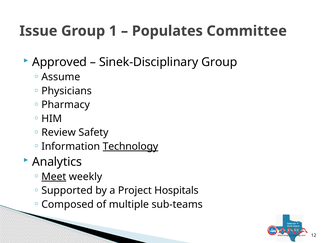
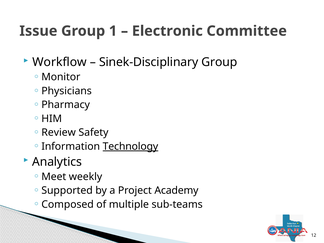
Populates: Populates -> Electronic
Approved: Approved -> Workflow
Assume: Assume -> Monitor
Meet underline: present -> none
Hospitals: Hospitals -> Academy
